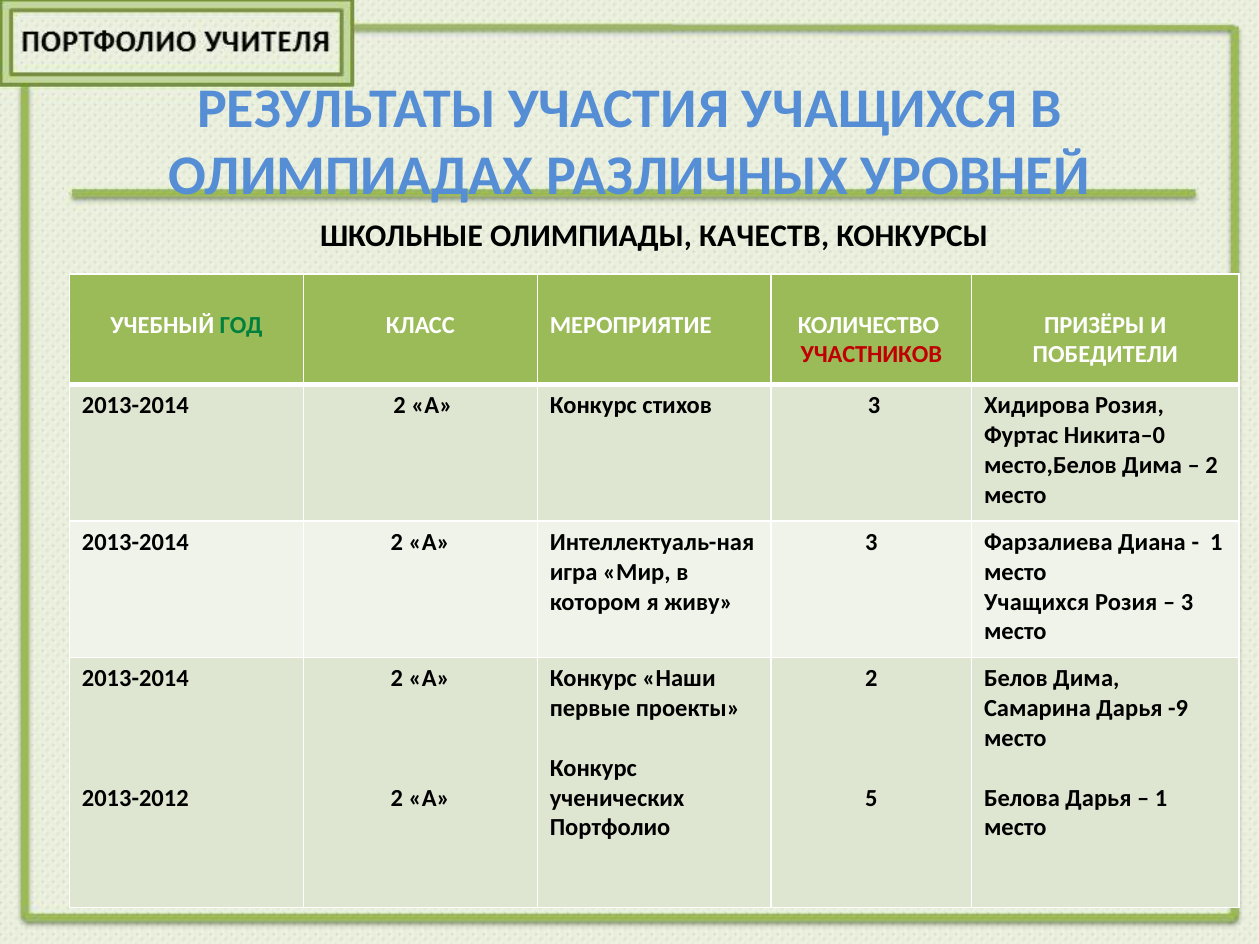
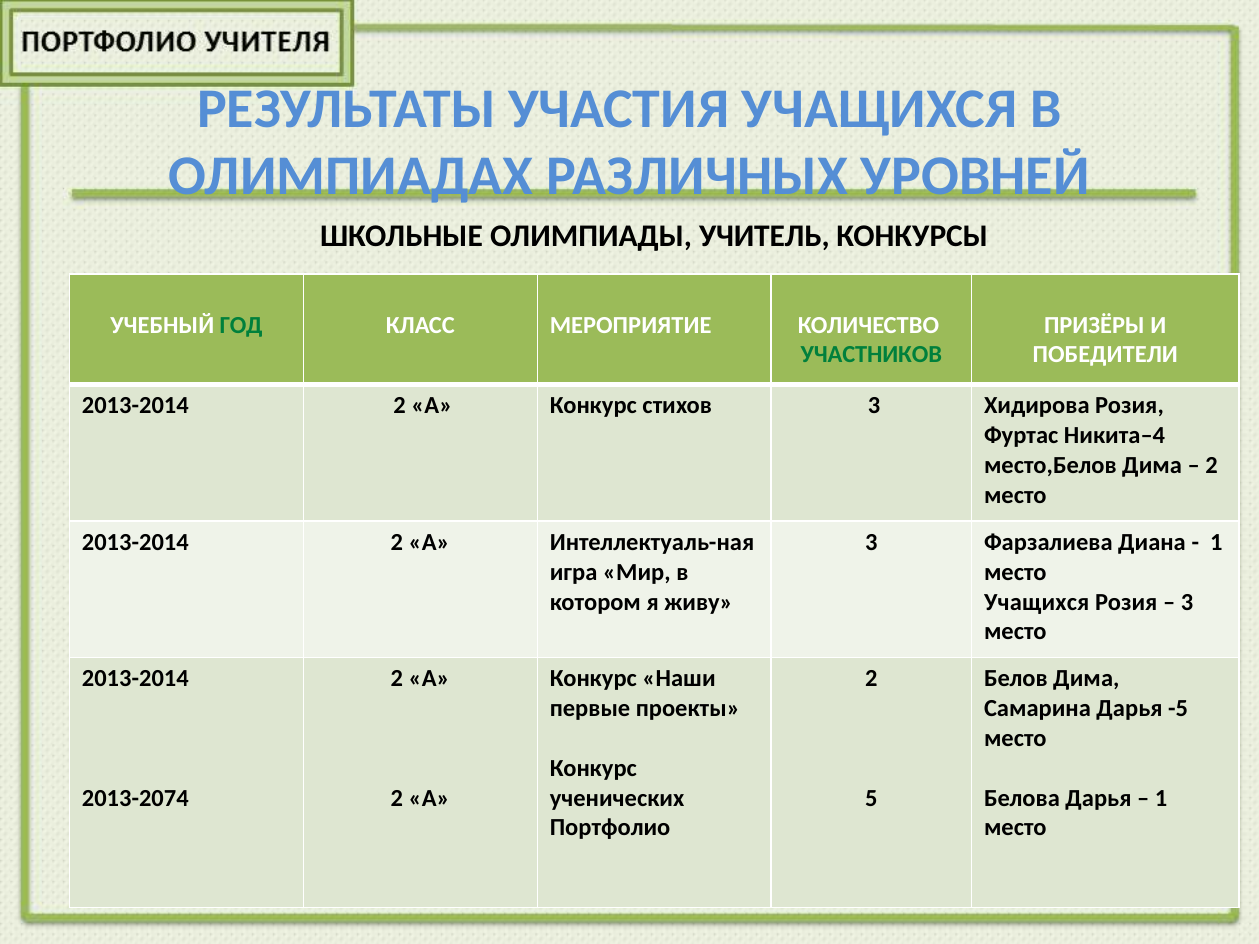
КАЧЕСТВ: КАЧЕСТВ -> УЧИТЕЛЬ
УЧАСТНИКОВ colour: red -> green
Никита–0: Никита–0 -> Никита–4
-9: -9 -> -5
2013-2012: 2013-2012 -> 2013-2074
